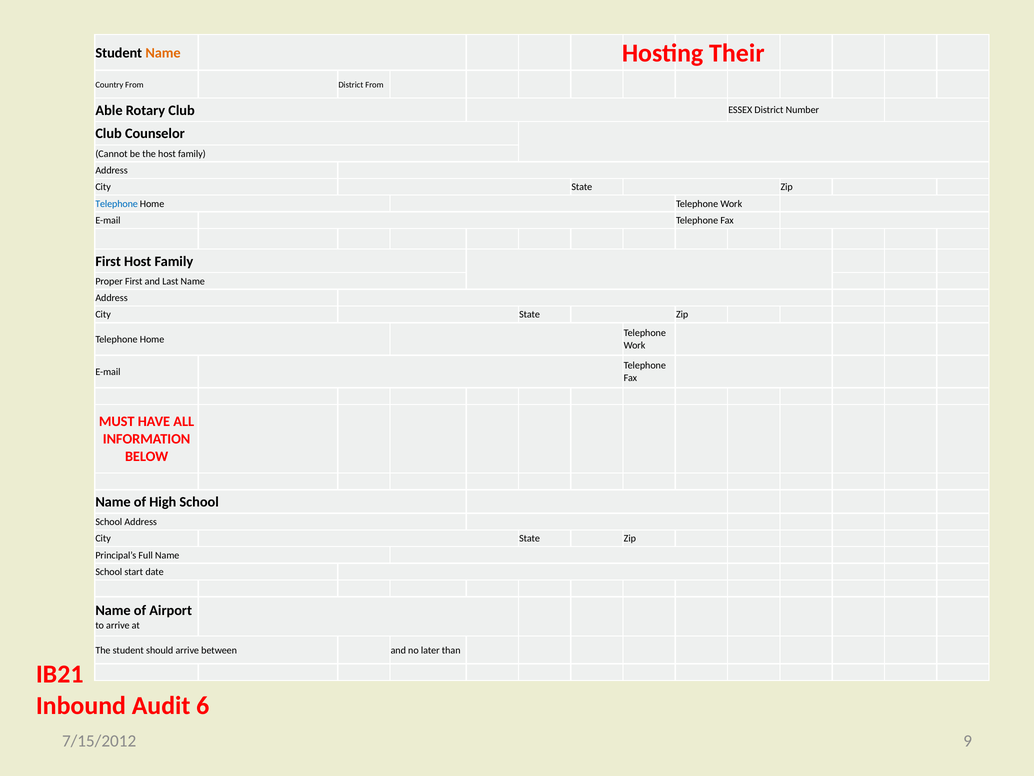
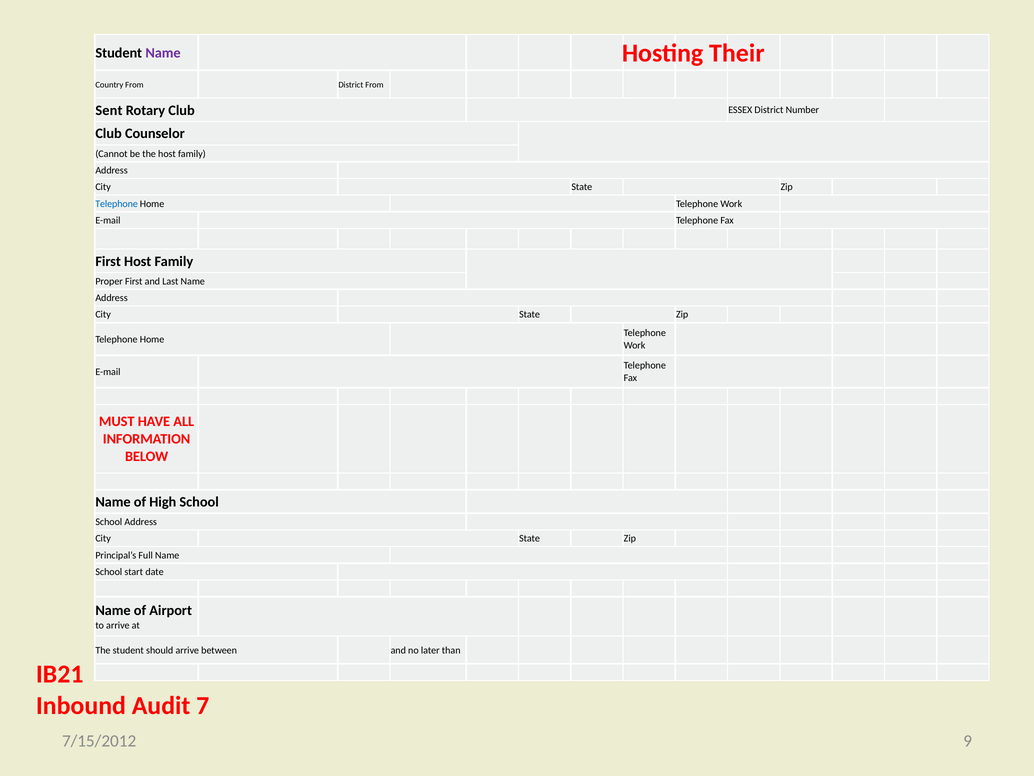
Name at (163, 53) colour: orange -> purple
Able: Able -> Sent
6: 6 -> 7
